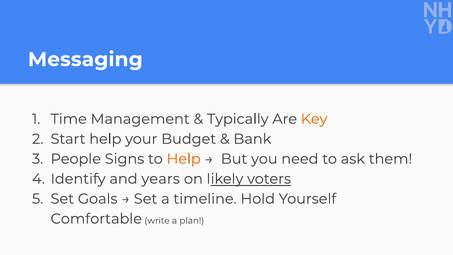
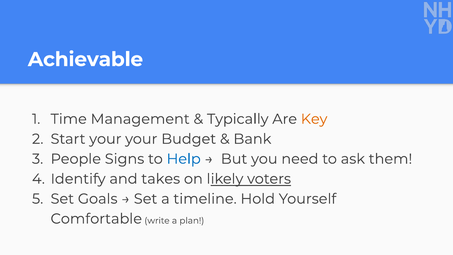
Messaging: Messaging -> Achievable
Start help: help -> your
Help at (184, 159) colour: orange -> blue
years: years -> takes
